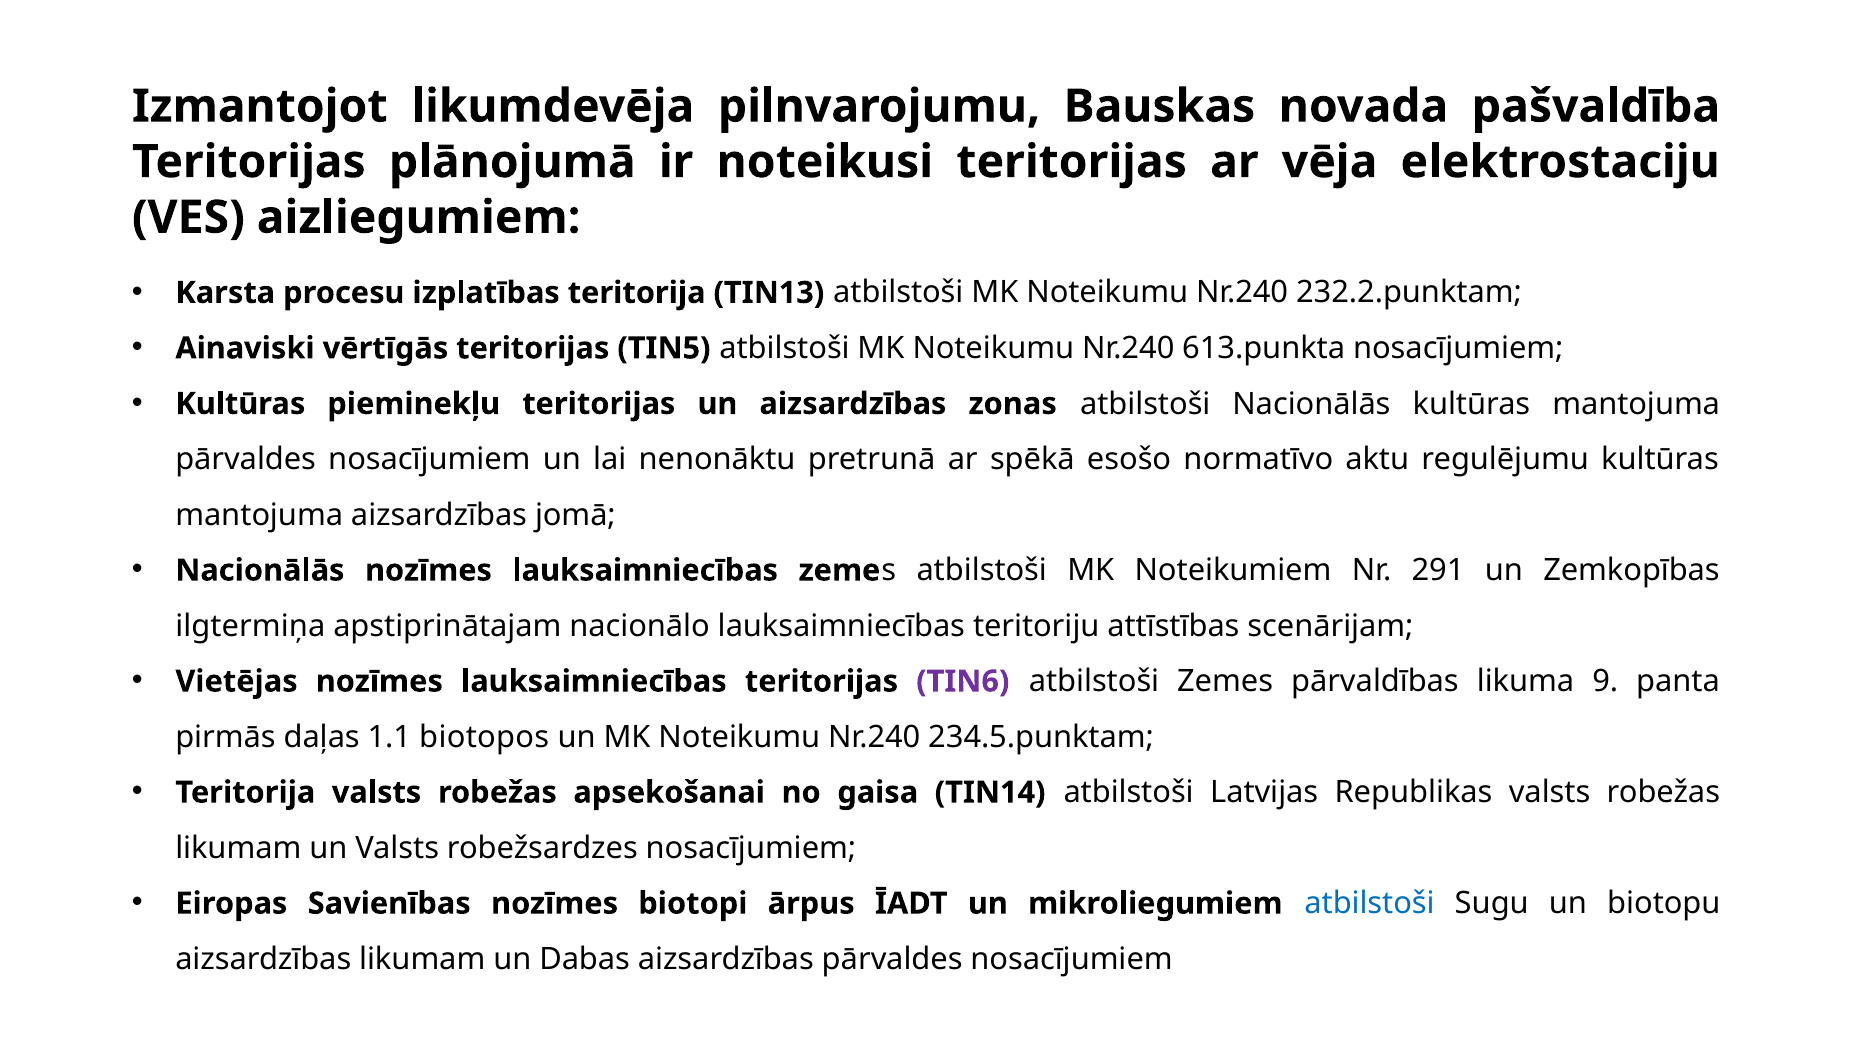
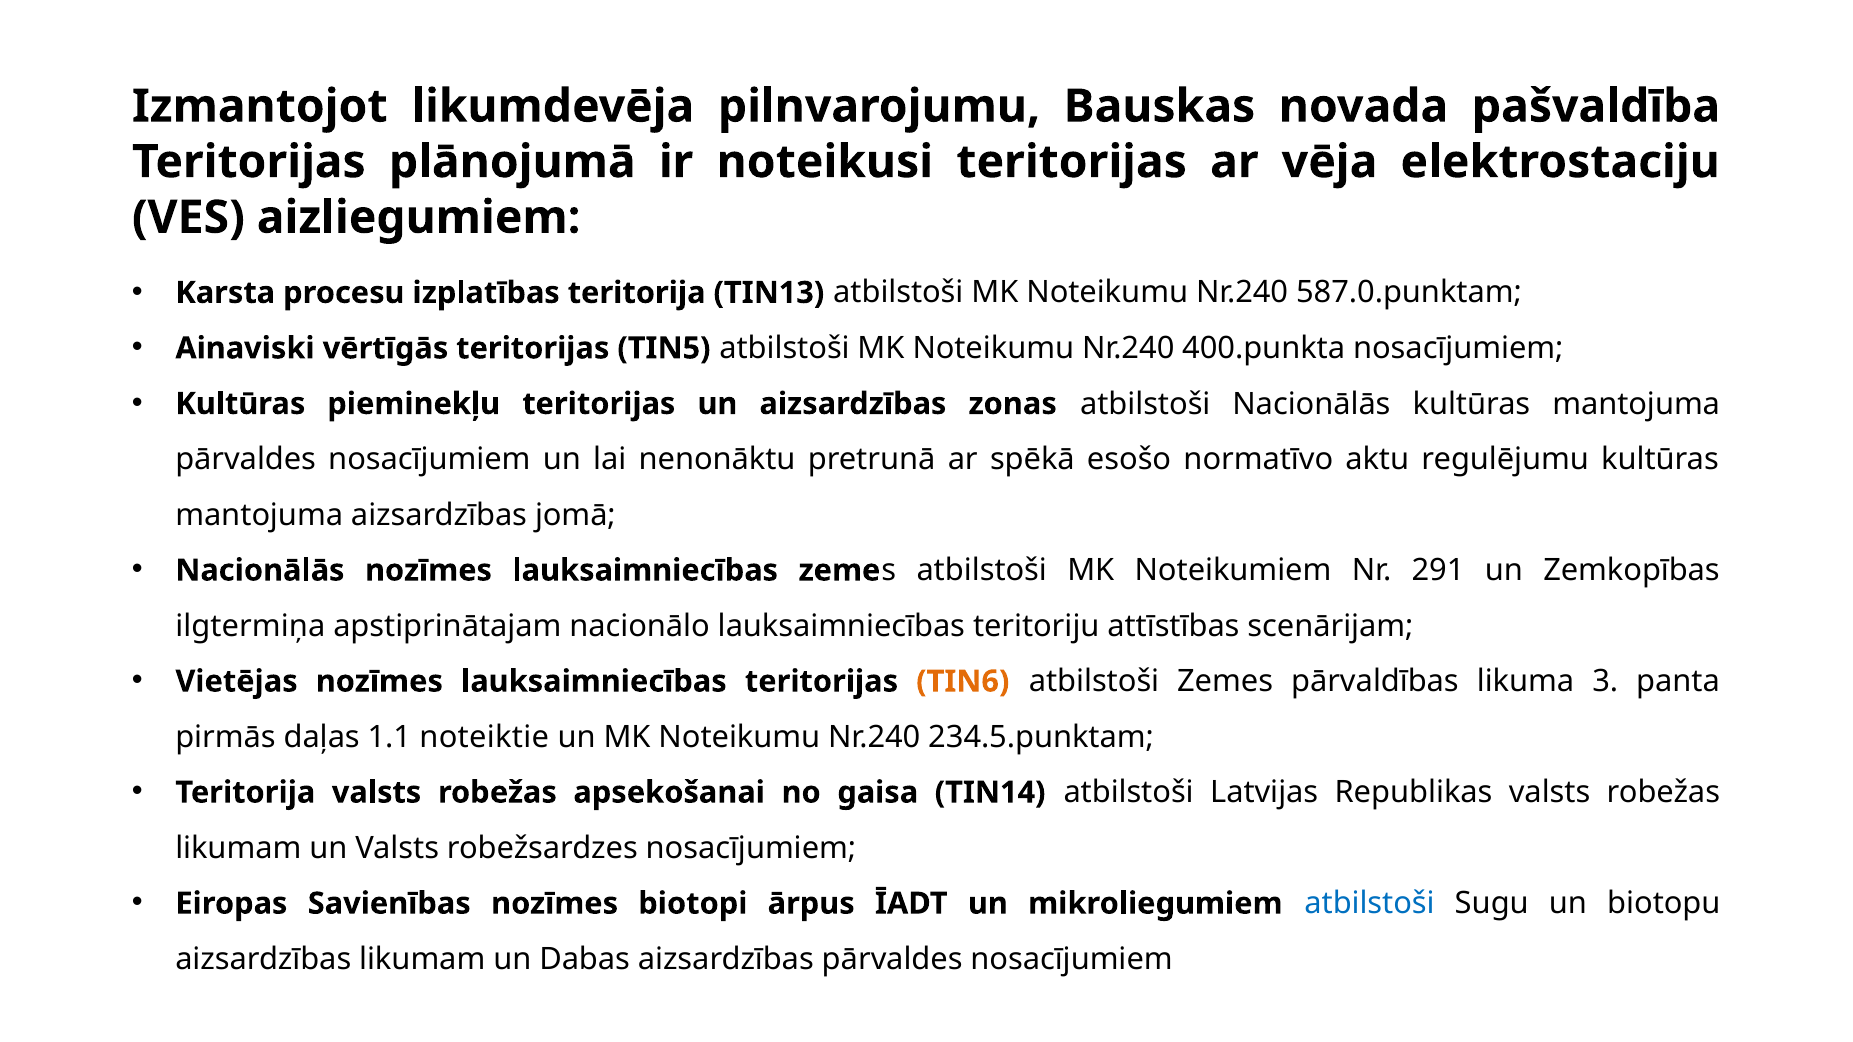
232.2.punktam: 232.2.punktam -> 587.0.punktam
613.punkta: 613.punkta -> 400.punkta
TIN6 colour: purple -> orange
9: 9 -> 3
biotopos: biotopos -> noteiktie
